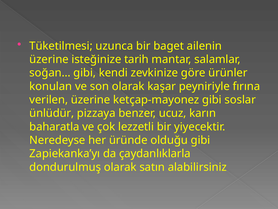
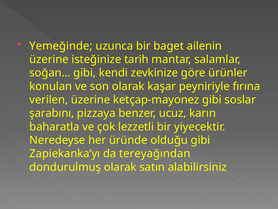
Tüketilmesi: Tüketilmesi -> Yemeğinde
ünlüdür: ünlüdür -> şarabını
çaydanlıklarla: çaydanlıklarla -> tereyağından
